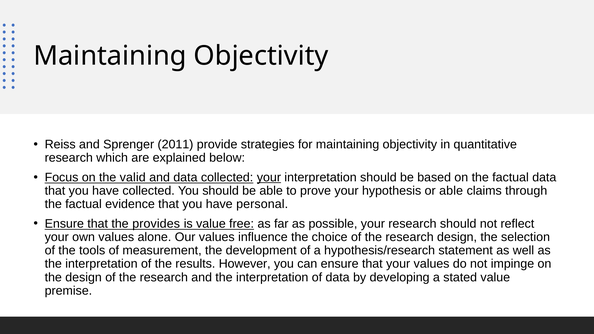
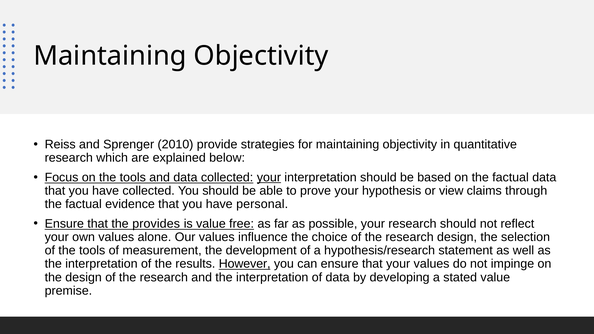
2011: 2011 -> 2010
on the valid: valid -> tools
or able: able -> view
However underline: none -> present
